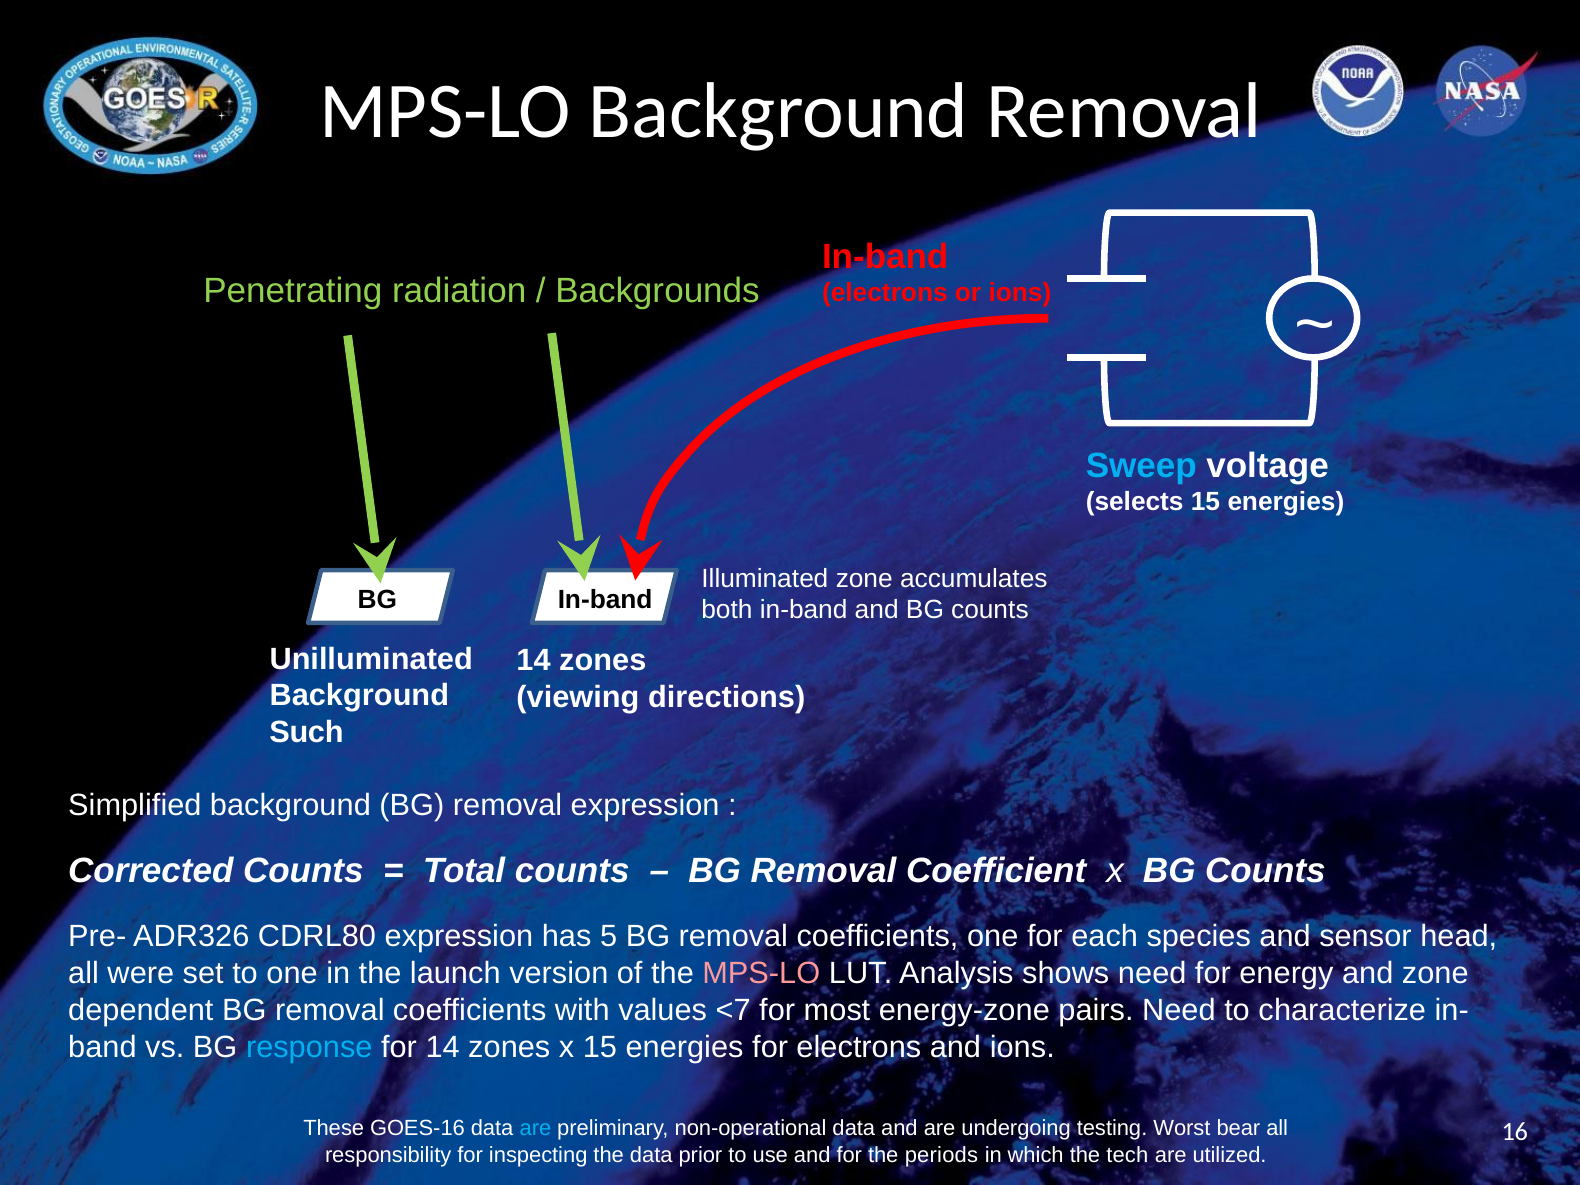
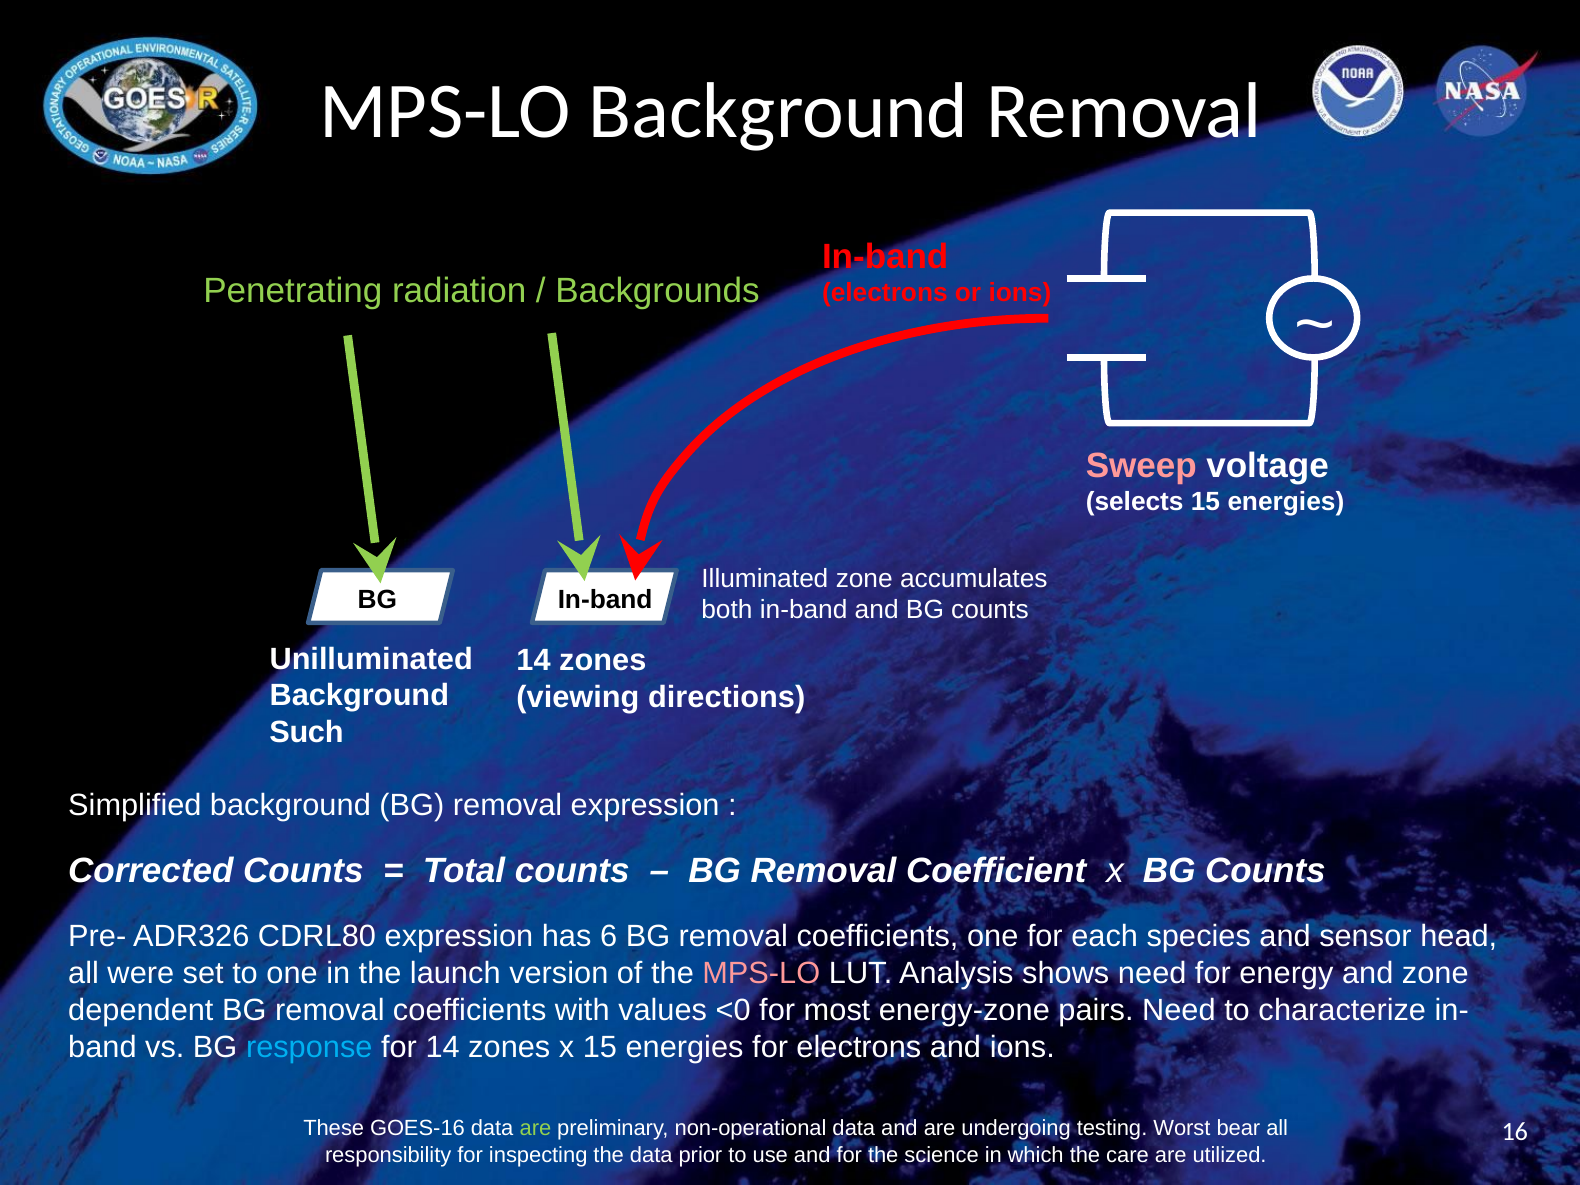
Sweep colour: light blue -> pink
5: 5 -> 6
<7: <7 -> <0
are at (535, 1128) colour: light blue -> light green
periods: periods -> science
tech: tech -> care
